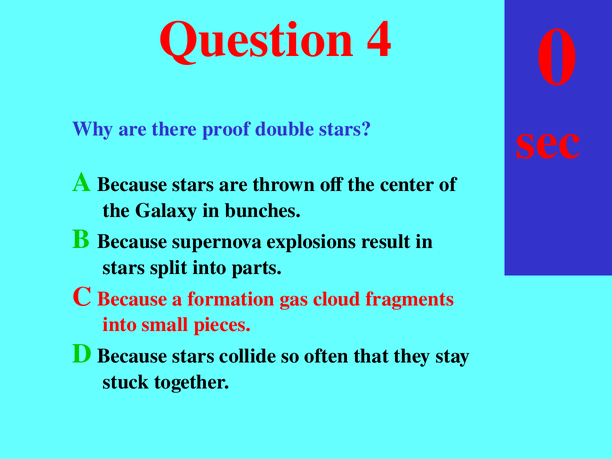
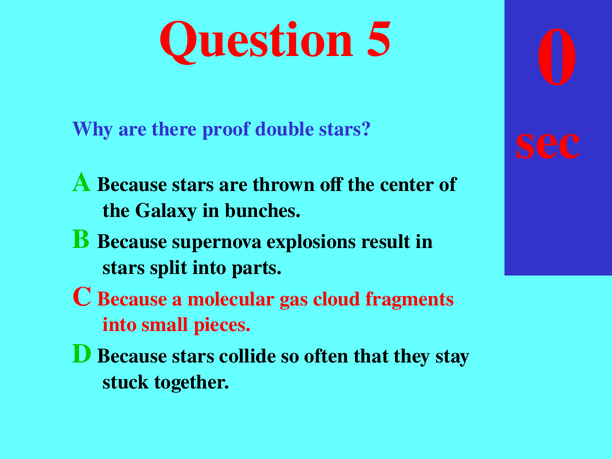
Question 4: 4 -> 5
formation: formation -> molecular
